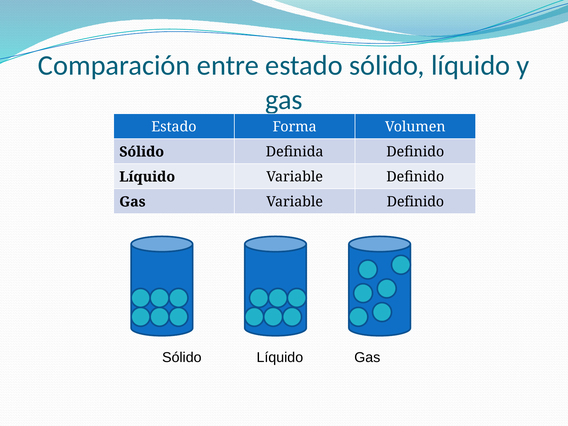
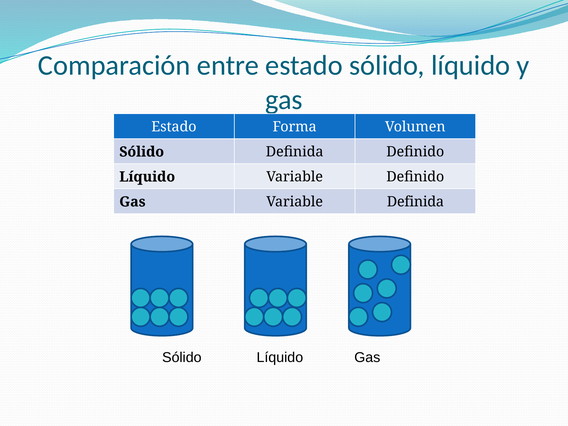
Gas Variable Definido: Definido -> Definida
